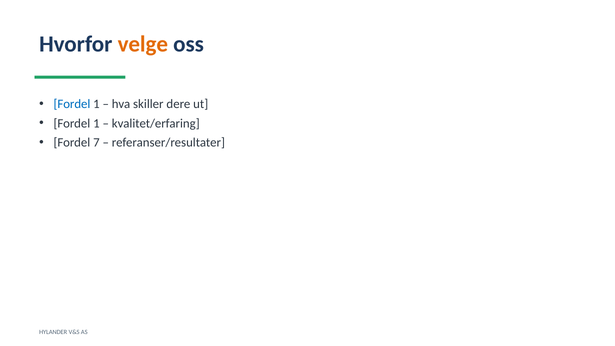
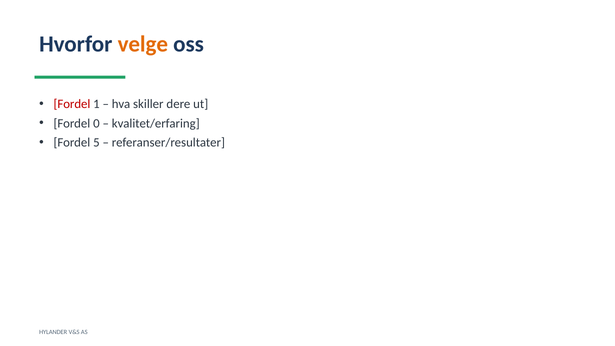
Fordel at (72, 104) colour: blue -> red
1 at (96, 123): 1 -> 0
7: 7 -> 5
